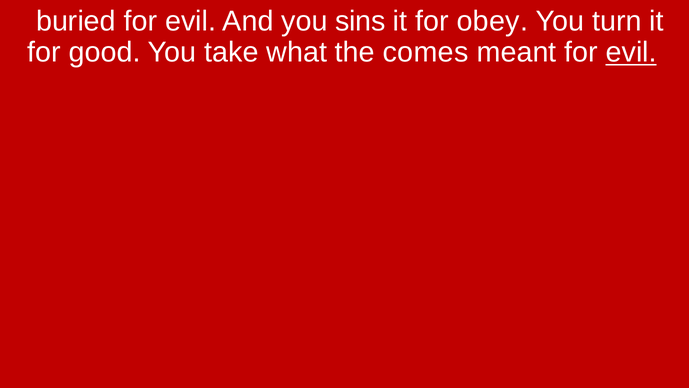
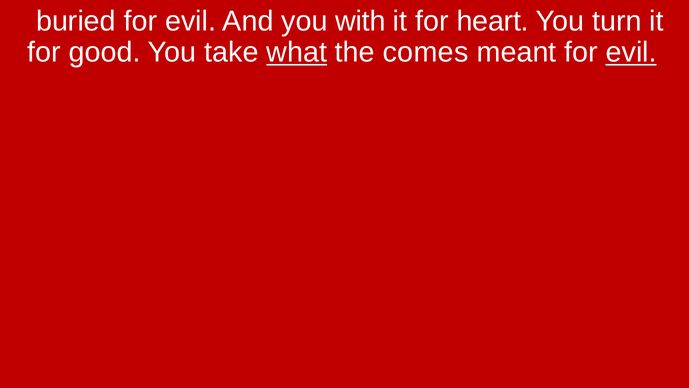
sins: sins -> with
obey: obey -> heart
what underline: none -> present
